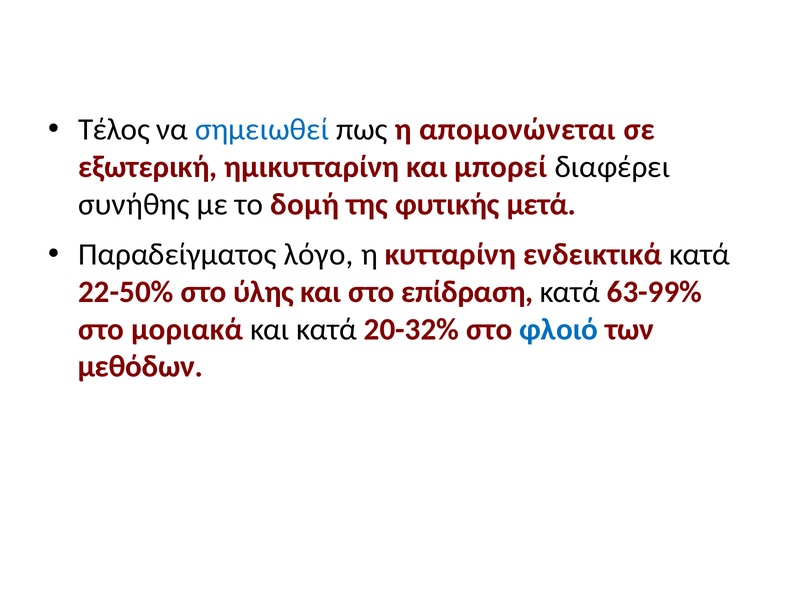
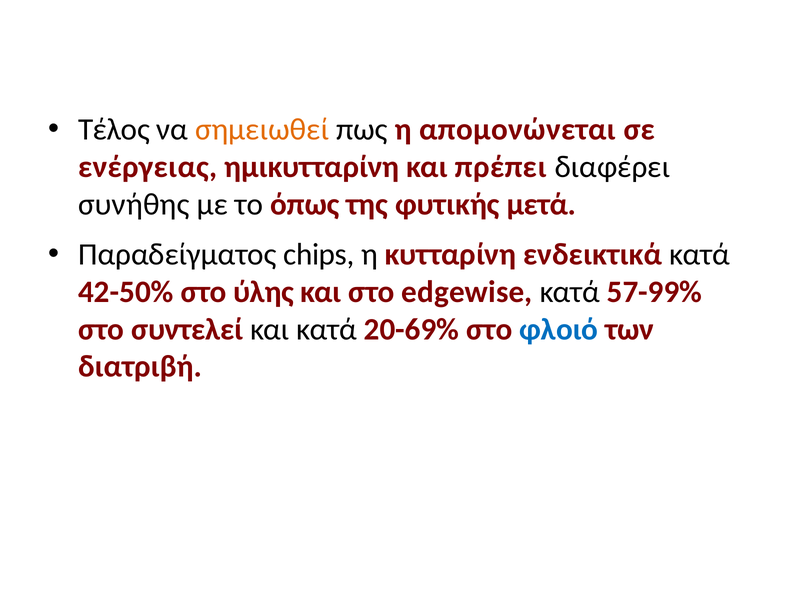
σημειωθεί colour: blue -> orange
εξωτερική: εξωτερική -> ενέργειας
μπορεί: μπορεί -> πρέπει
δομή: δομή -> όπως
λόγο: λόγο -> chips
22-50%: 22-50% -> 42-50%
επίδραση: επίδραση -> edgewise
63-99%: 63-99% -> 57-99%
μοριακά: μοριακά -> συντελεί
20-32%: 20-32% -> 20-69%
μεθόδων: μεθόδων -> διατριβή
